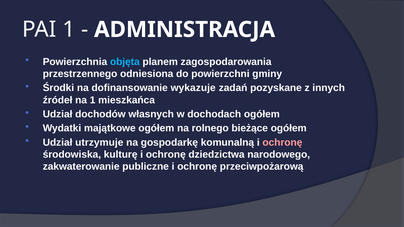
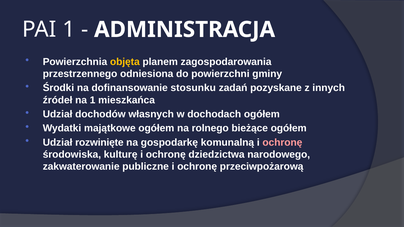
objęta colour: light blue -> yellow
wykazuje: wykazuje -> stosunku
utrzymuje: utrzymuje -> rozwinięte
